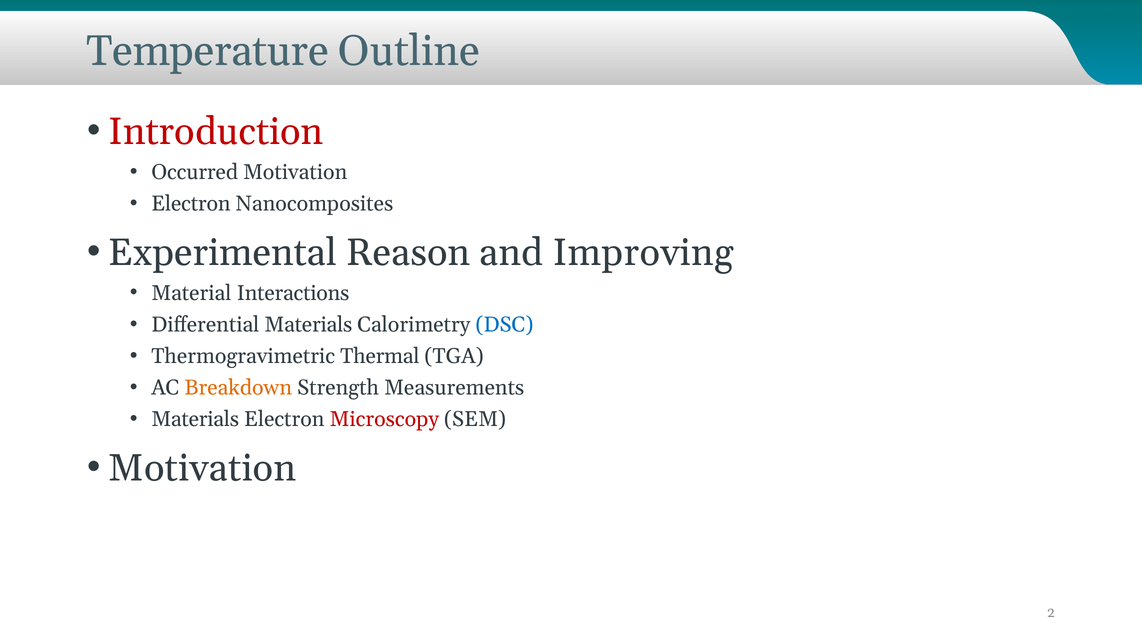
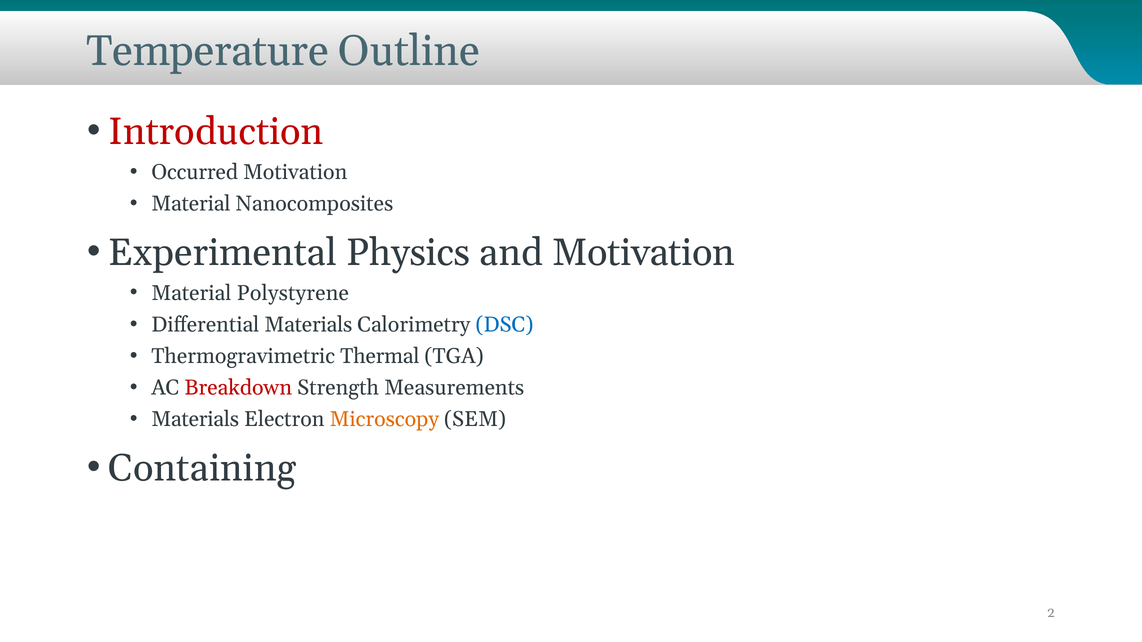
Electron at (191, 204): Electron -> Material
Reason: Reason -> Physics
and Improving: Improving -> Motivation
Interactions: Interactions -> Polystyrene
Breakdown colour: orange -> red
Microscopy colour: red -> orange
Motivation at (202, 468): Motivation -> Containing
